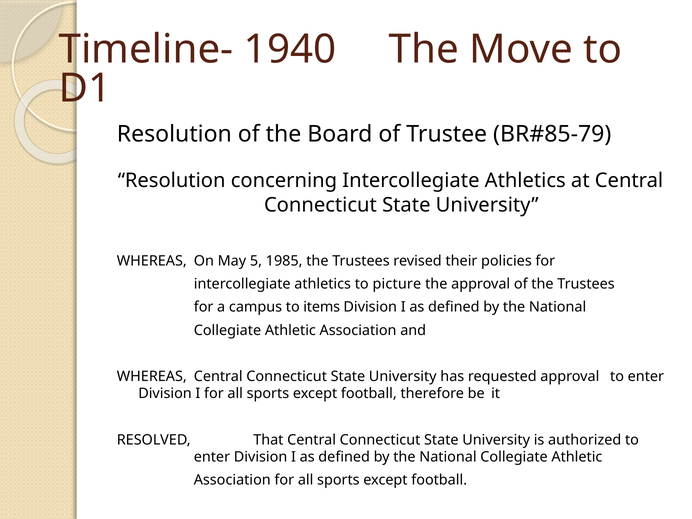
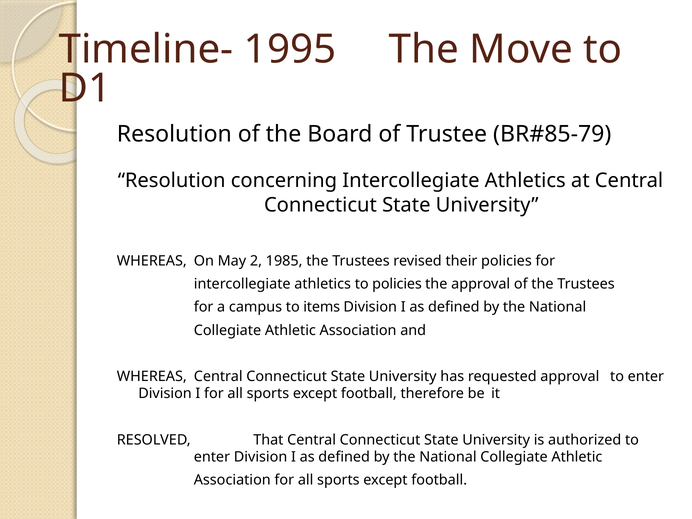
1940: 1940 -> 1995
5: 5 -> 2
to picture: picture -> policies
